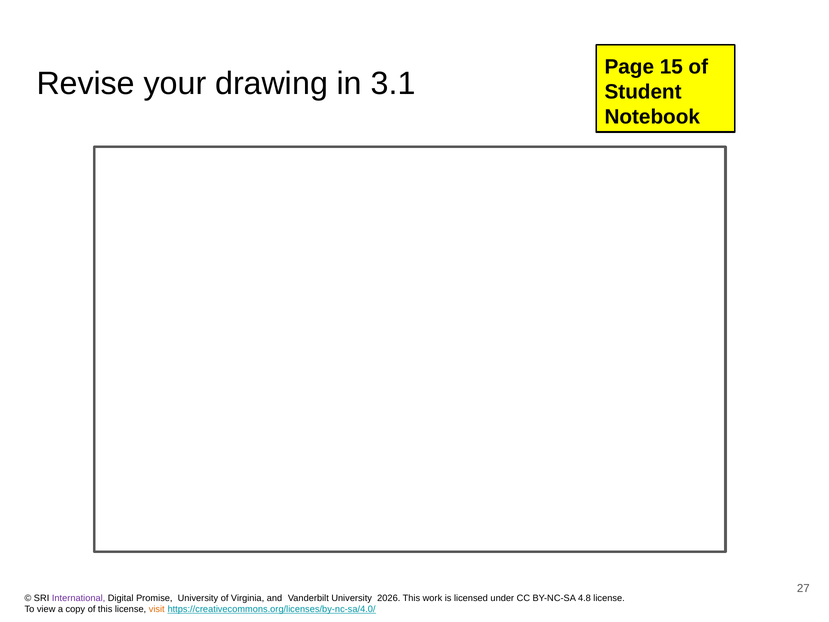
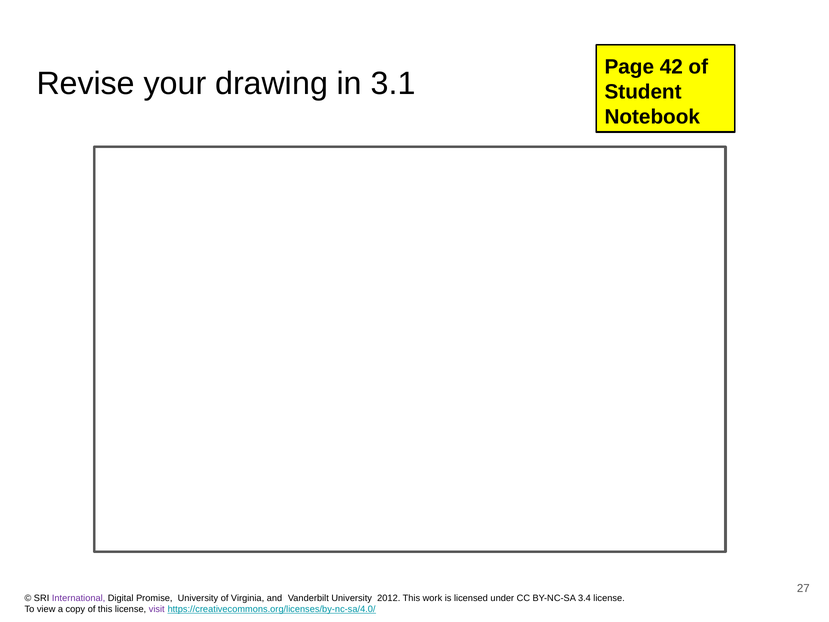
15: 15 -> 42
2026: 2026 -> 2012
4.8: 4.8 -> 3.4
visit colour: orange -> purple
